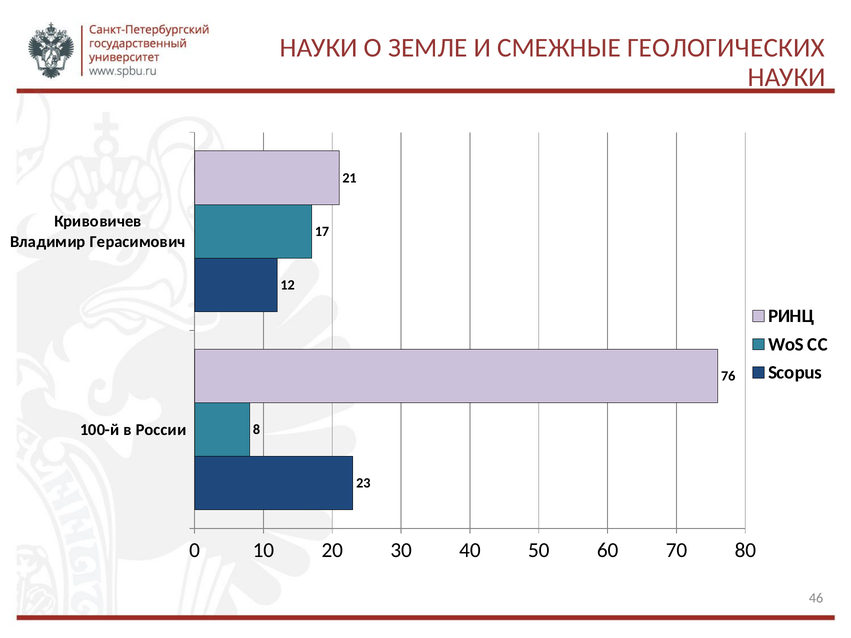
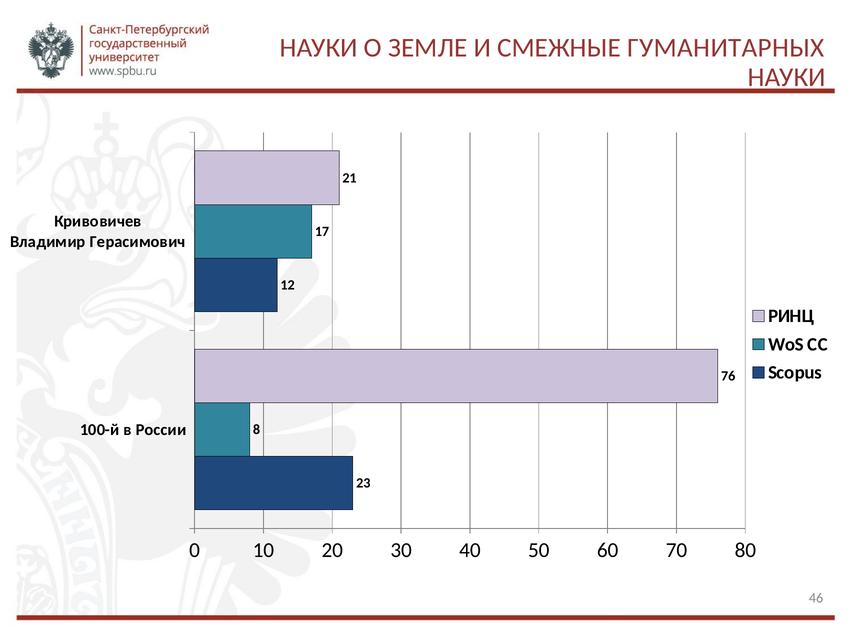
ГЕОЛОГИЧЕСКИХ: ГЕОЛОГИЧЕСКИХ -> ГУМАНИТАРНЫХ
